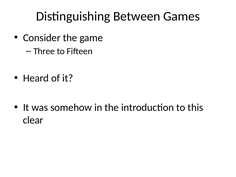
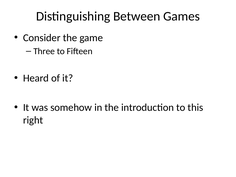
clear: clear -> right
